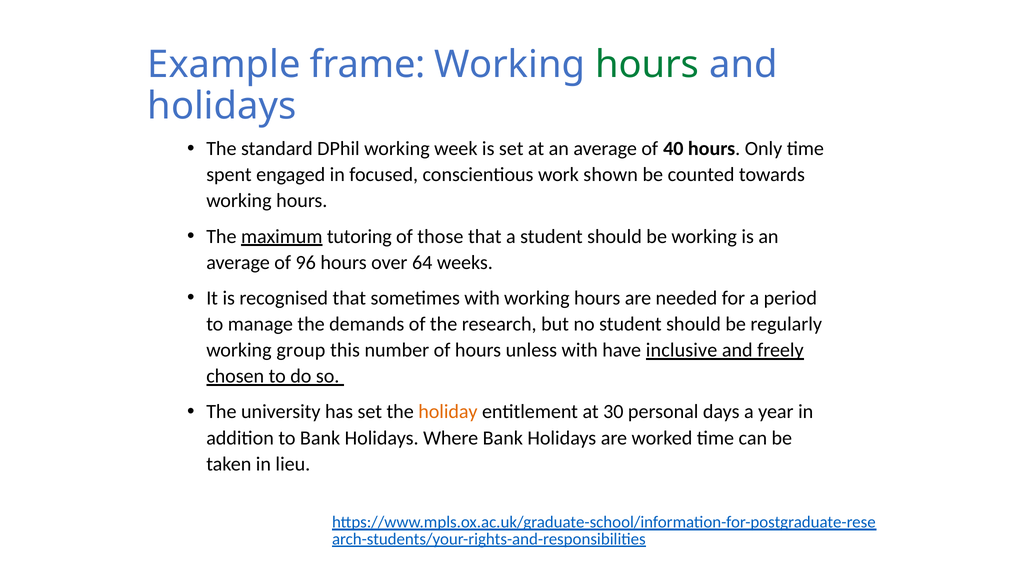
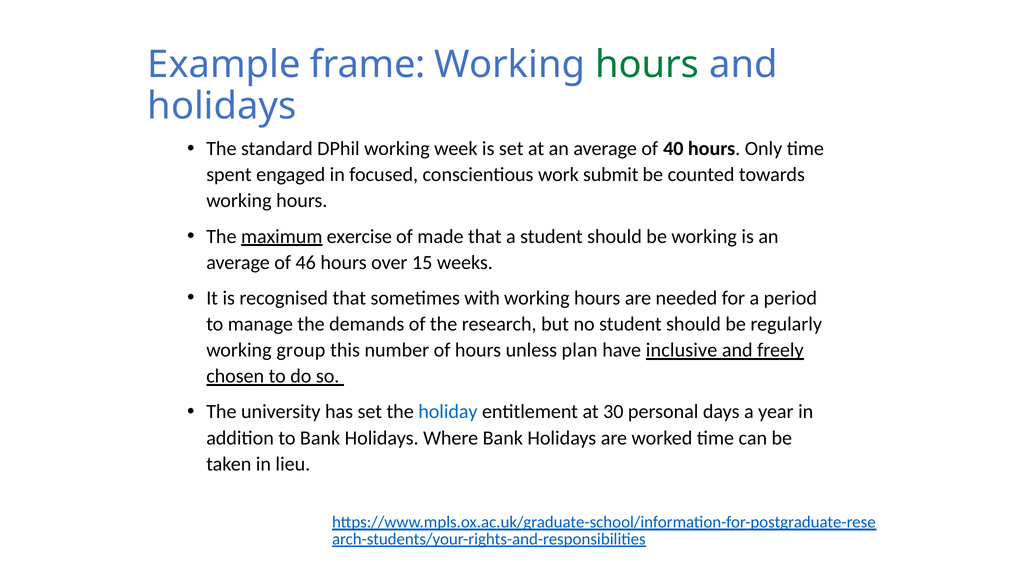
shown: shown -> submit
tutoring: tutoring -> exercise
those: those -> made
96: 96 -> 46
64: 64 -> 15
unless with: with -> plan
holiday colour: orange -> blue
